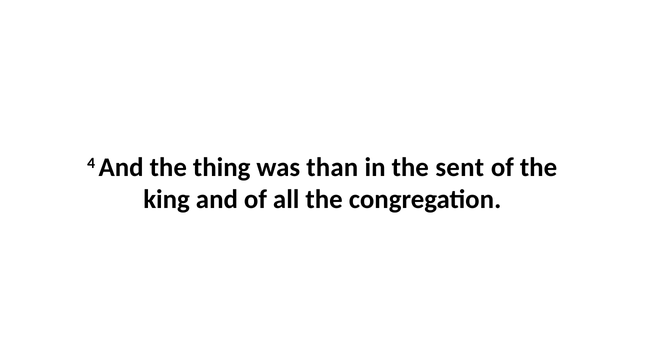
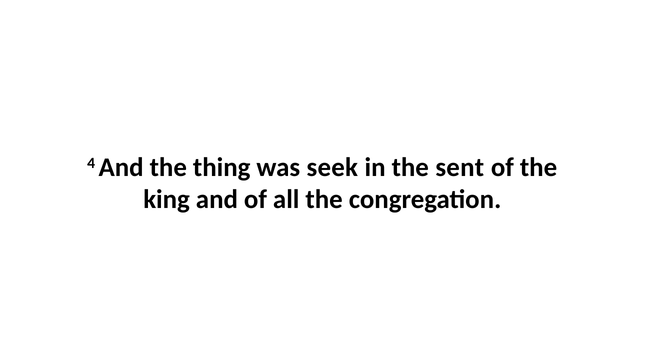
than: than -> seek
